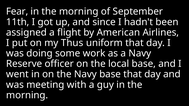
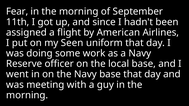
Thus: Thus -> Seen
